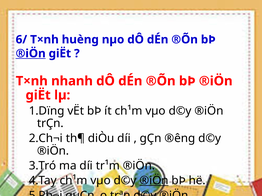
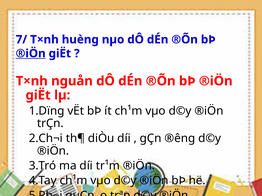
6/: 6/ -> 7/
nhanh: nhanh -> nguån
®iÖn at (154, 181) underline: present -> none
